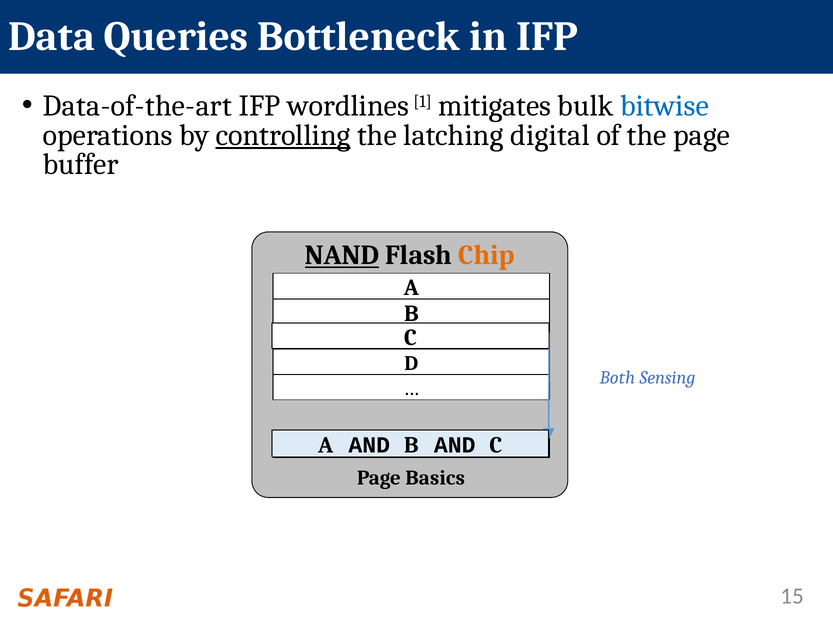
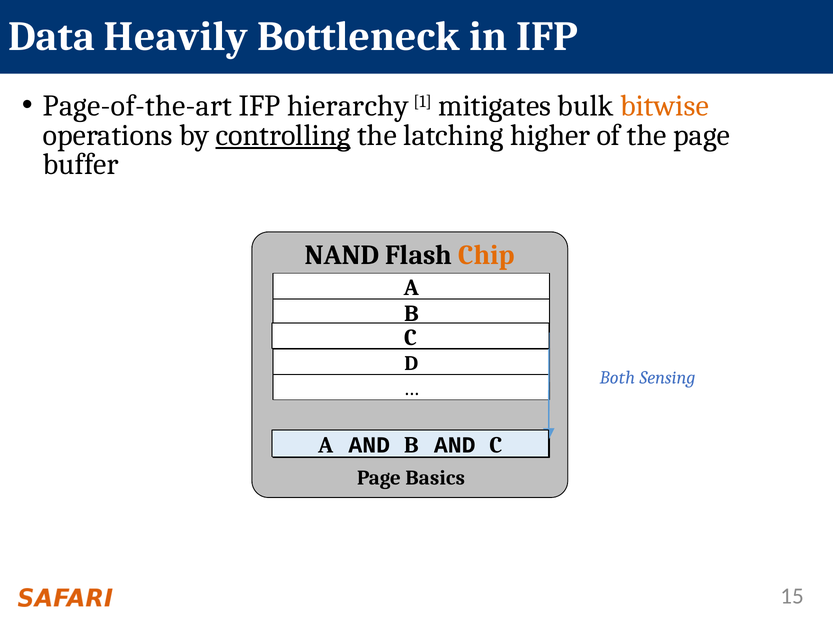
Queries: Queries -> Heavily
Data-of-the-art: Data-of-the-art -> Page-of-the-art
wordlines: wordlines -> hierarchy
bitwise colour: blue -> orange
digital: digital -> higher
NAND underline: present -> none
